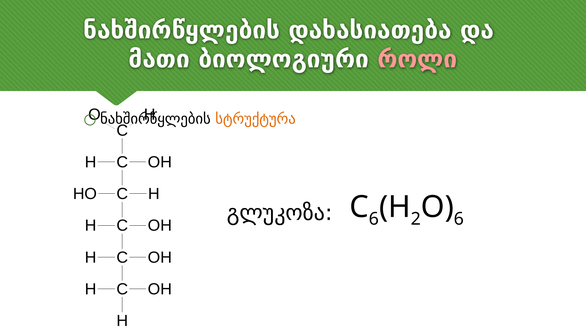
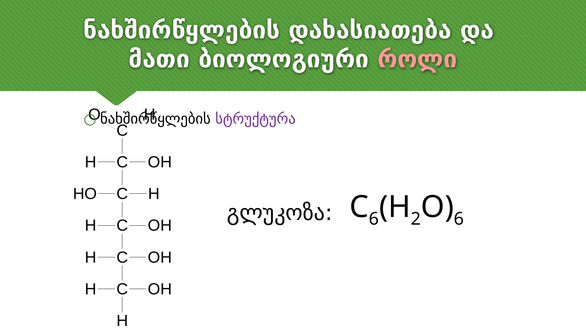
სტრუქტურა colour: orange -> purple
